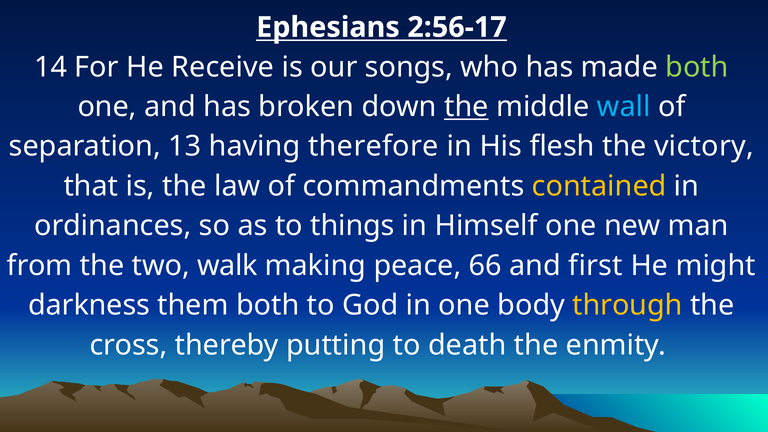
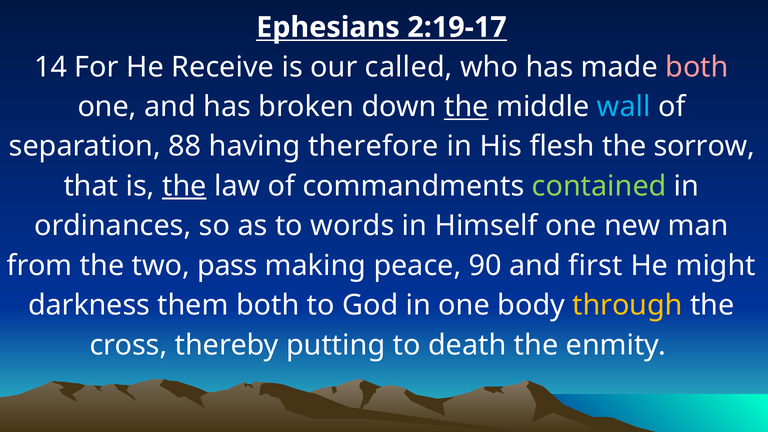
2:56-17: 2:56-17 -> 2:19-17
songs: songs -> called
both at (697, 67) colour: light green -> pink
13: 13 -> 88
victory: victory -> sorrow
the at (184, 186) underline: none -> present
contained colour: yellow -> light green
things: things -> words
walk: walk -> pass
66: 66 -> 90
